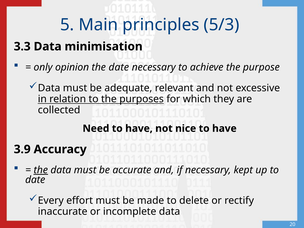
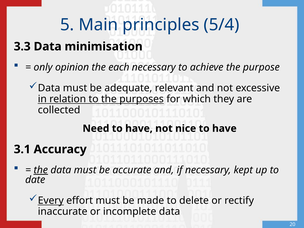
5/3: 5/3 -> 5/4
the date: date -> each
3.9: 3.9 -> 3.1
Every underline: none -> present
